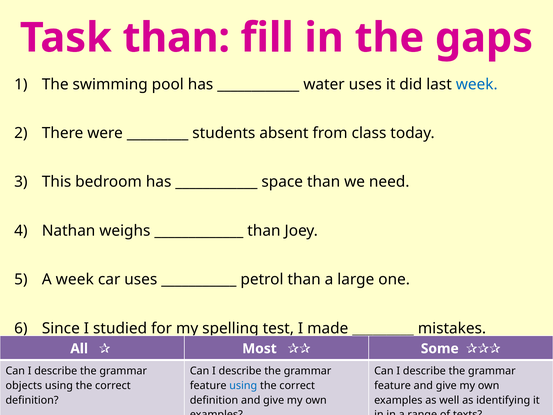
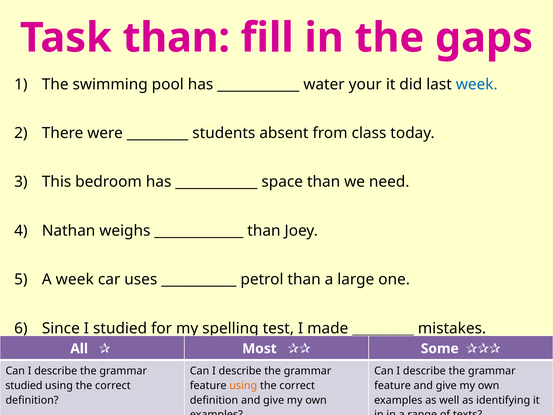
water uses: uses -> your
objects at (24, 385): objects -> studied
using at (243, 385) colour: blue -> orange
